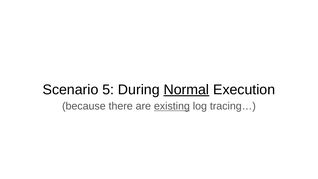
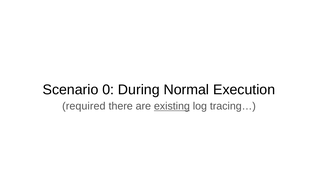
5: 5 -> 0
Normal underline: present -> none
because: because -> required
